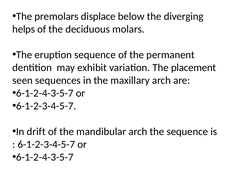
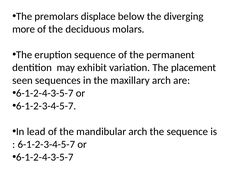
helps: helps -> more
drift: drift -> lead
